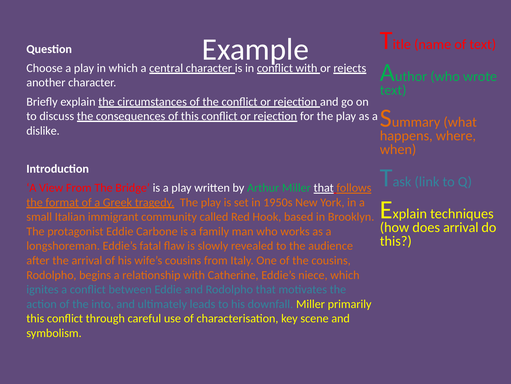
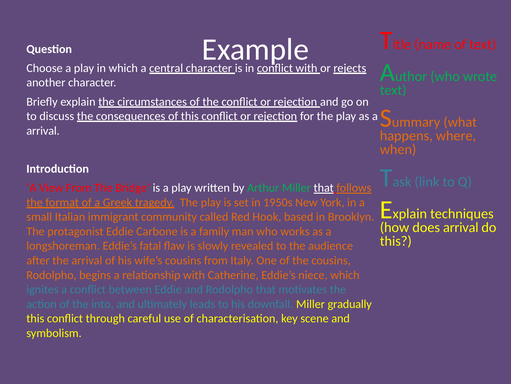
dislike at (43, 130): dislike -> arrival
primarily: primarily -> gradually
